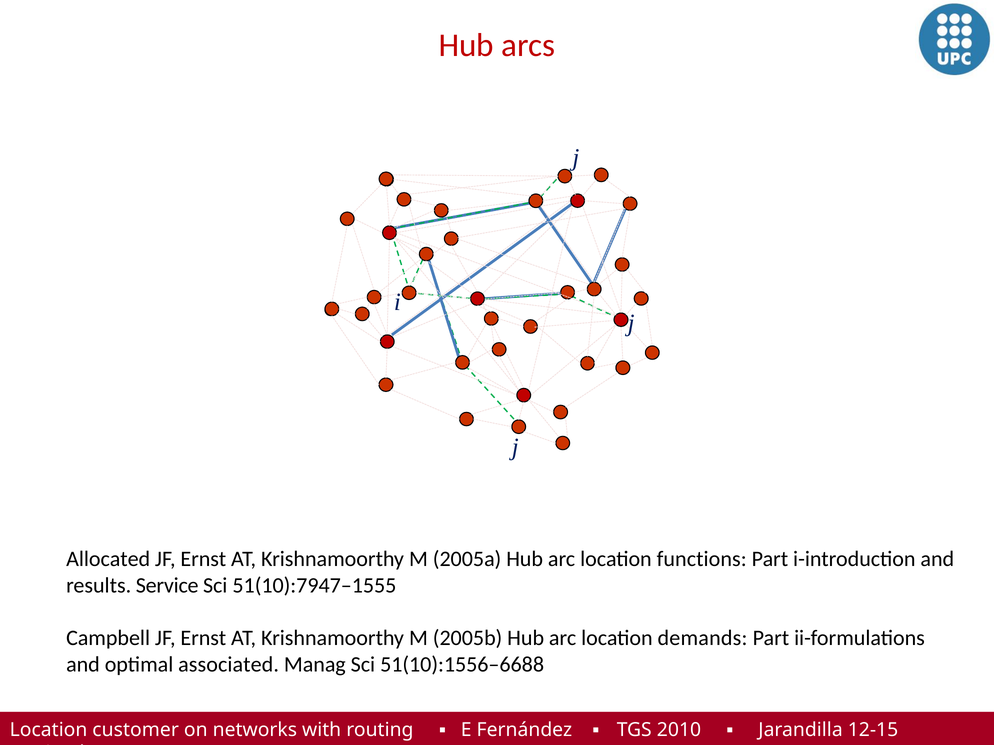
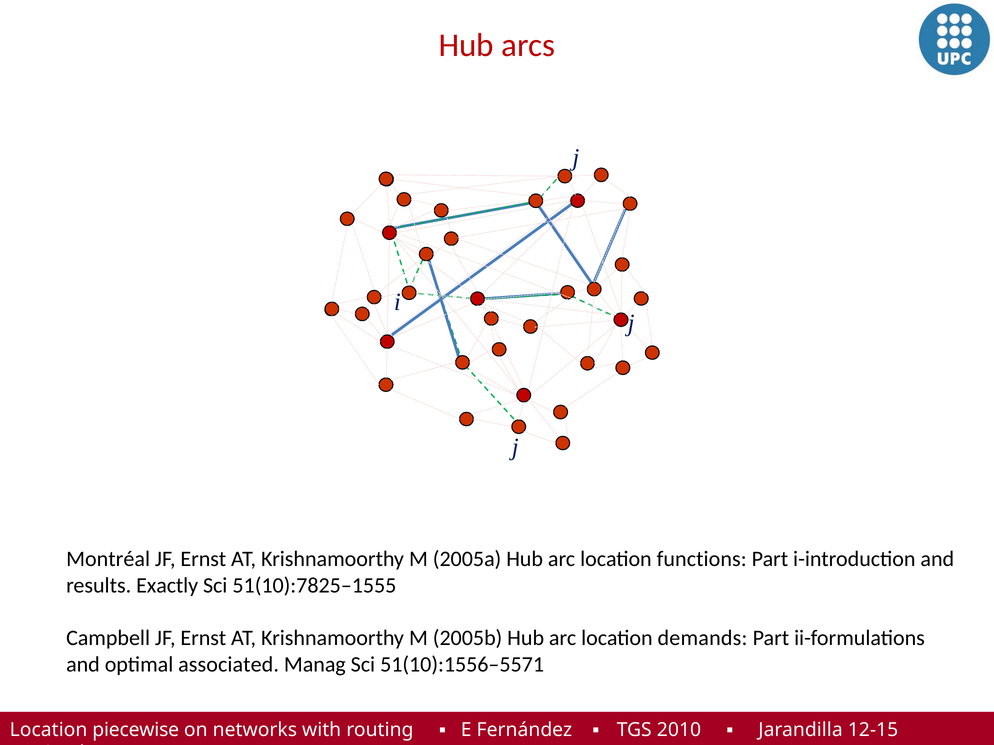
Allocated: Allocated -> Montréal
Service: Service -> Exactly
51(10):7947–1555: 51(10):7947–1555 -> 51(10):7825–1555
51(10):1556–6688: 51(10):1556–6688 -> 51(10):1556–5571
customer: customer -> piecewise
